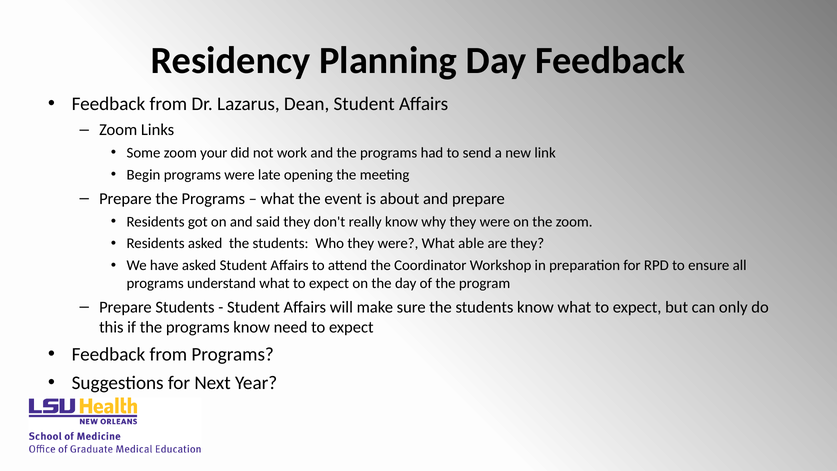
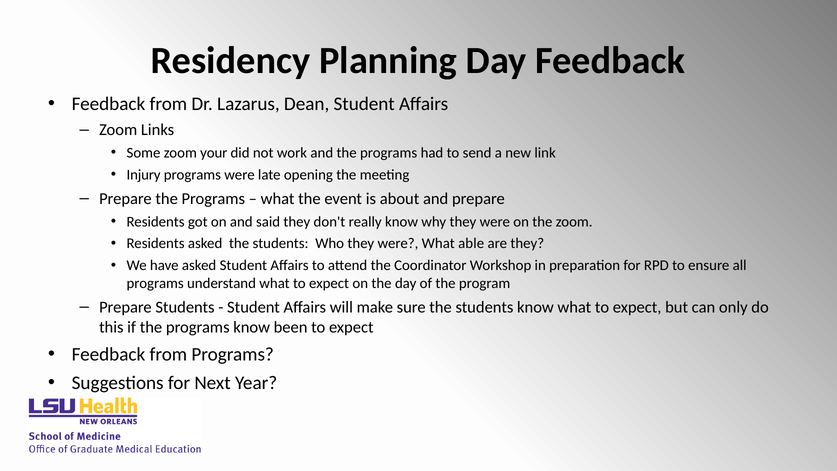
Begin: Begin -> Injury
need: need -> been
